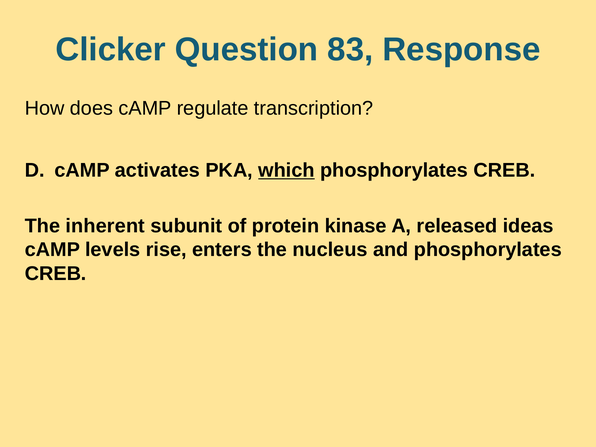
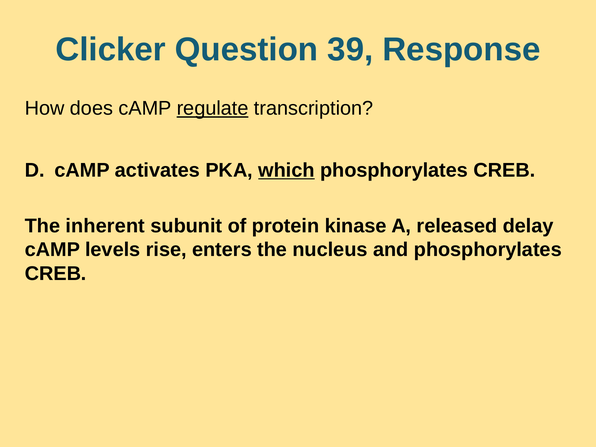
83: 83 -> 39
regulate underline: none -> present
ideas: ideas -> delay
